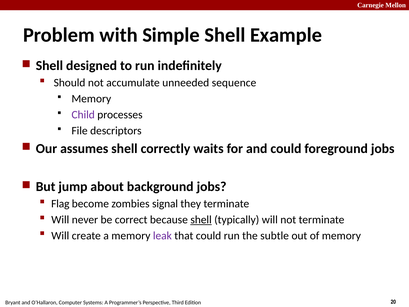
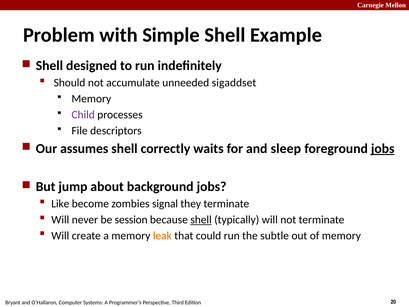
sequence: sequence -> sigaddset
and could: could -> sleep
jobs at (383, 148) underline: none -> present
Flag: Flag -> Like
correct: correct -> session
leak colour: purple -> orange
